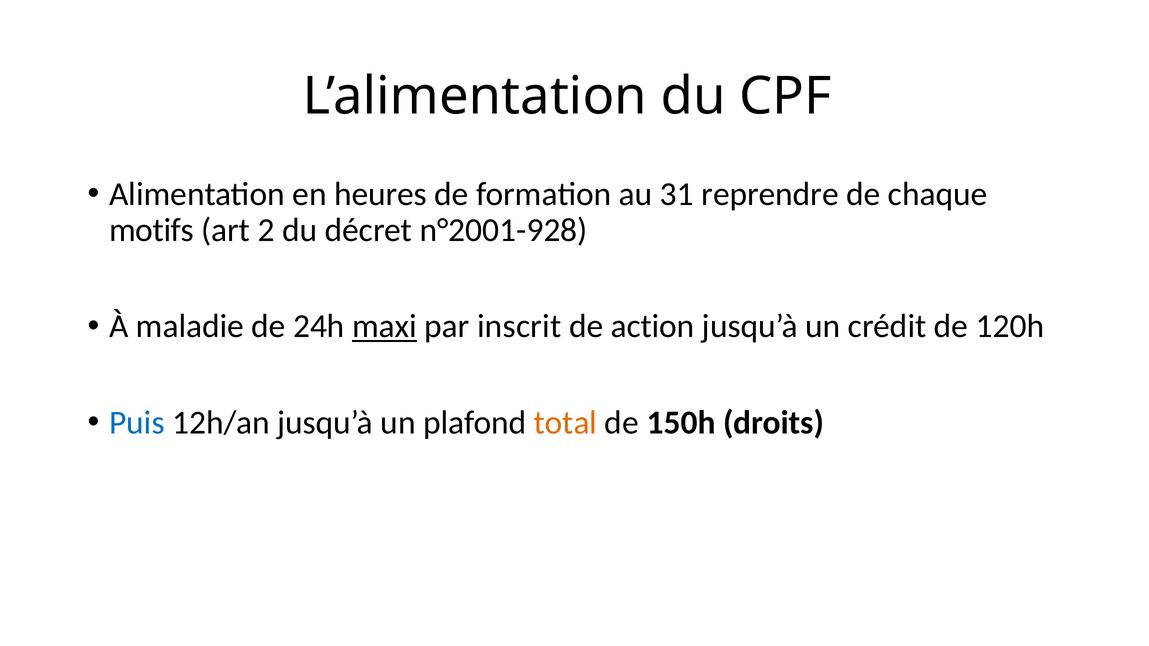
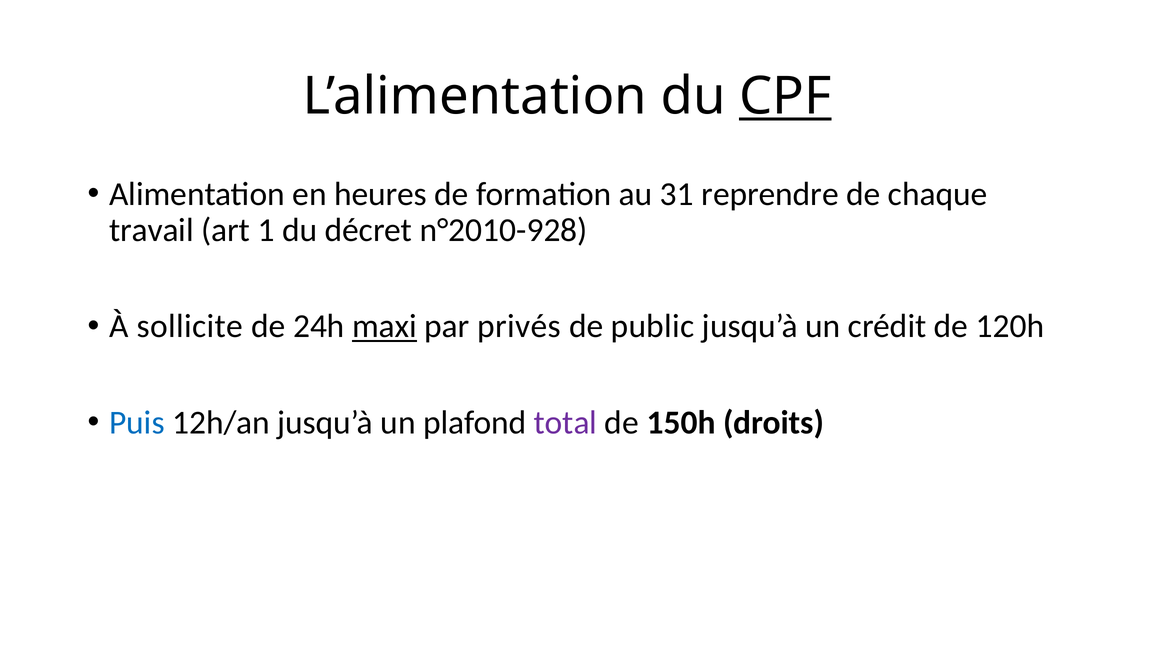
CPF underline: none -> present
motifs: motifs -> travail
2: 2 -> 1
n°2001-928: n°2001-928 -> n°2010-928
maladie: maladie -> sollicite
inscrit: inscrit -> privés
action: action -> public
total colour: orange -> purple
